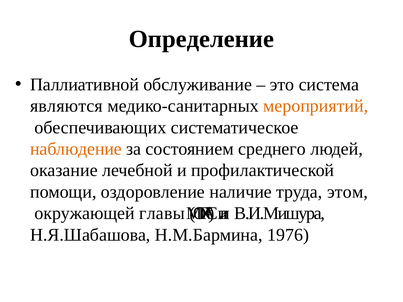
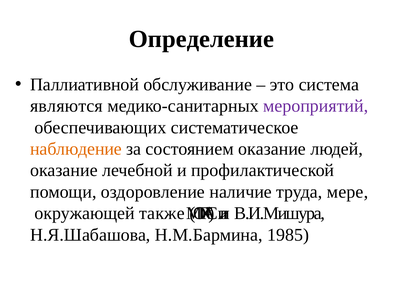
мероприятий colour: orange -> purple
состоянием среднего: среднего -> оказание
этом: этом -> мере
главы: главы -> также
1976: 1976 -> 1985
